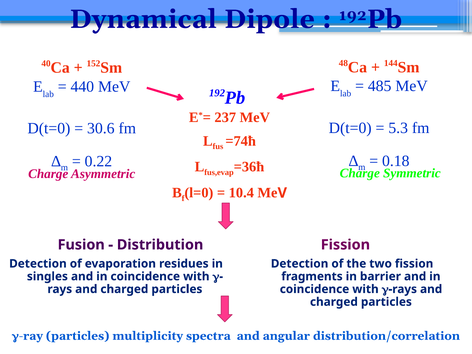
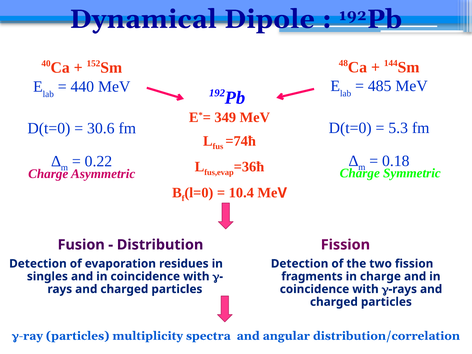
237: 237 -> 349
in barrier: barrier -> charge
